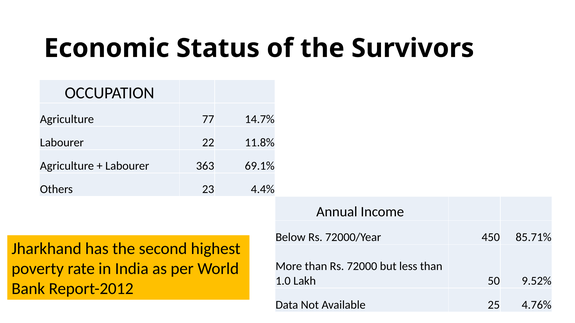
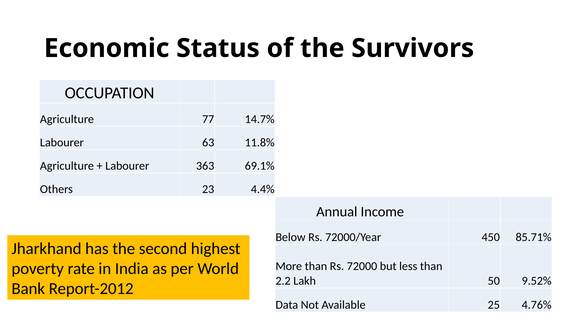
22: 22 -> 63
1.0: 1.0 -> 2.2
